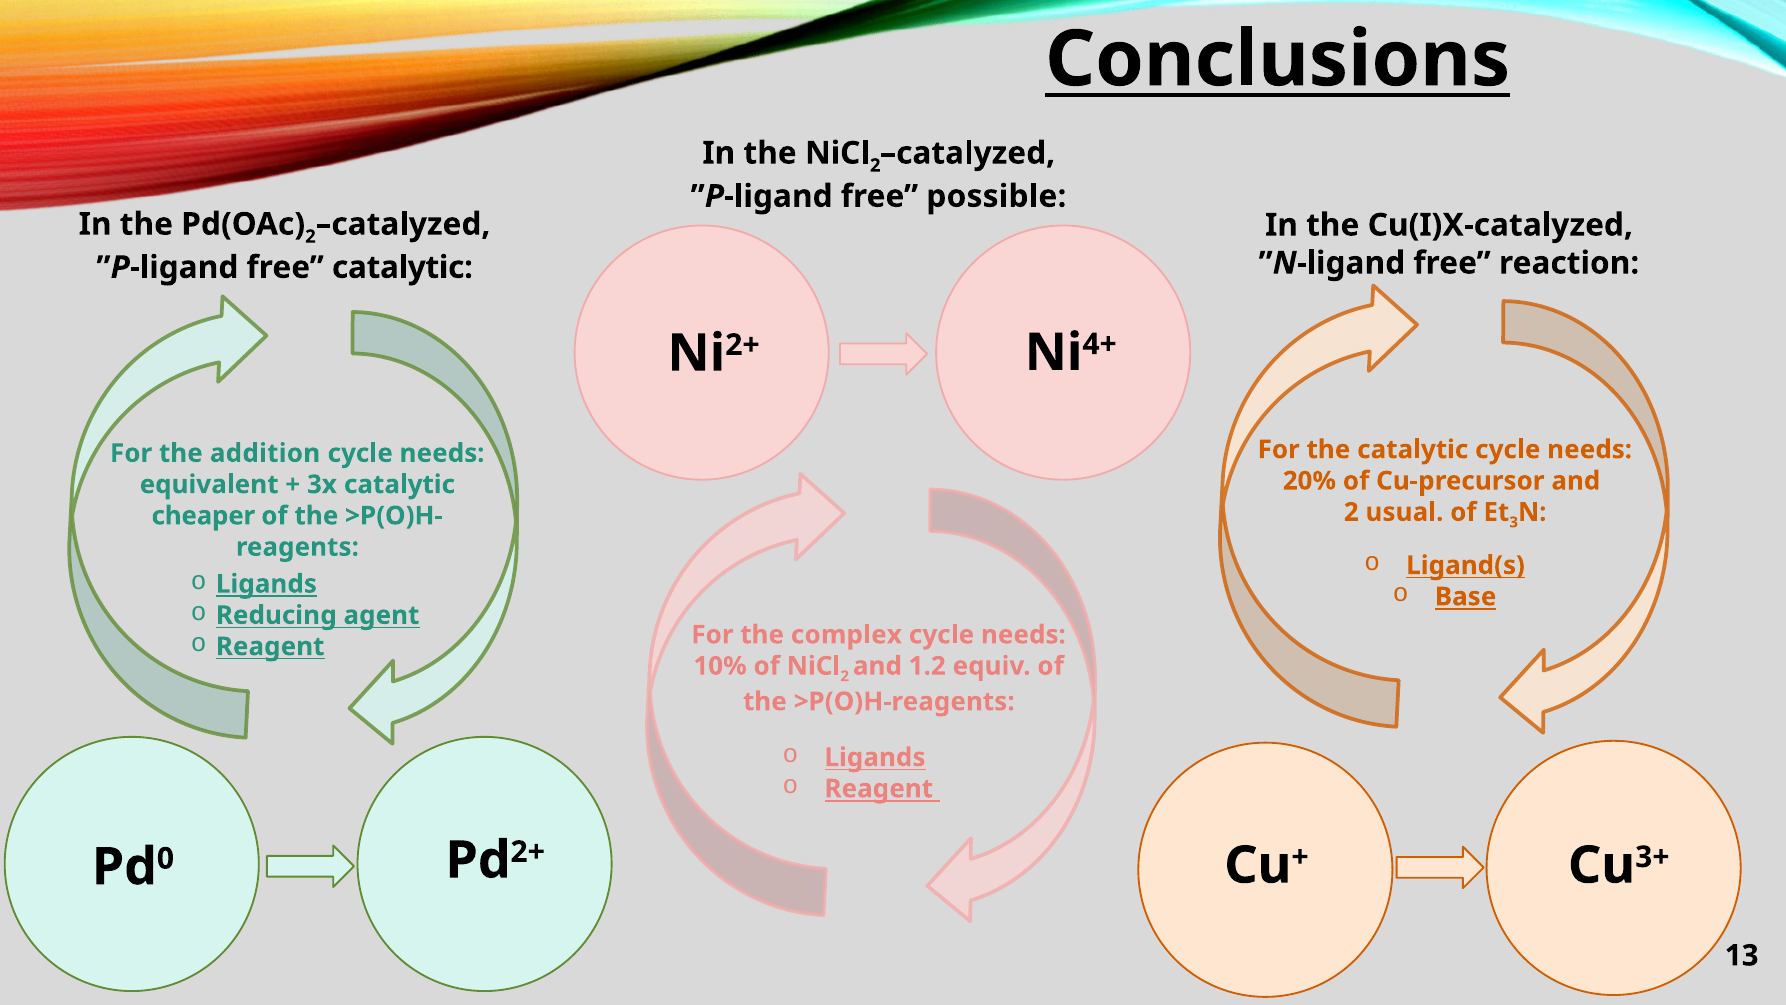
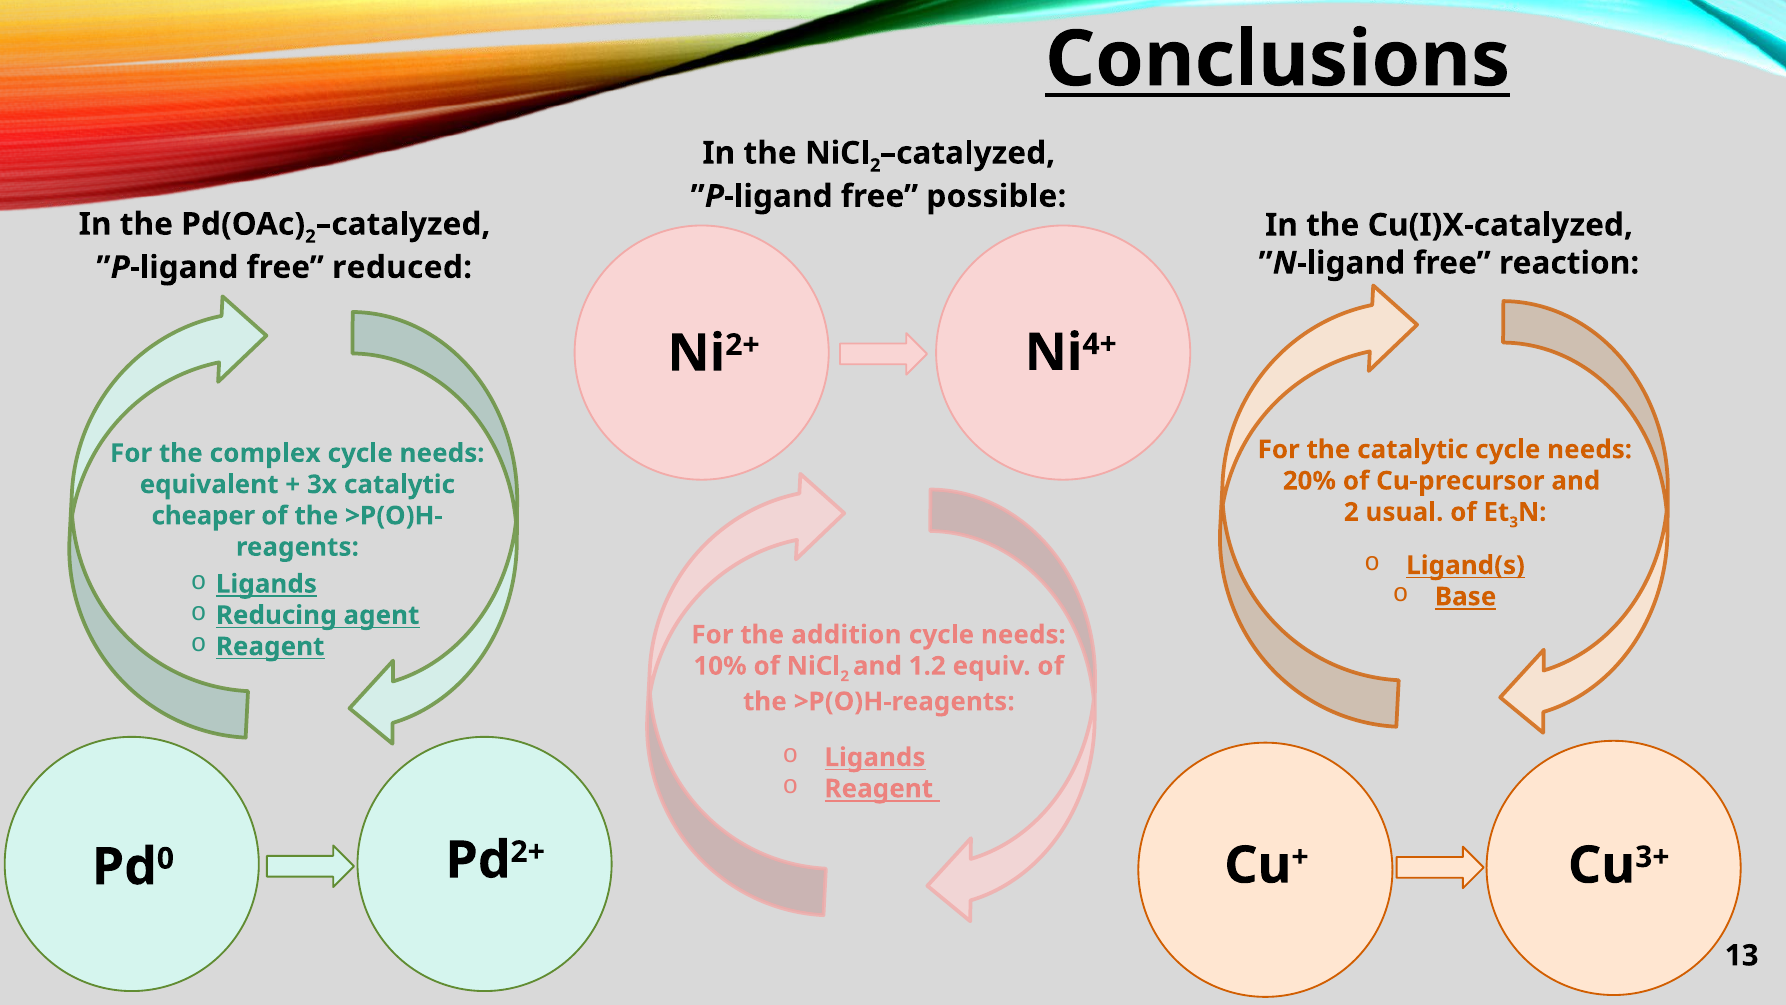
free catalytic: catalytic -> reduced
addition: addition -> complex
complex: complex -> addition
